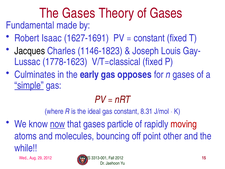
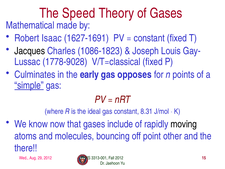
The Gases: Gases -> Speed
Fundamental: Fundamental -> Mathematical
1146-1823: 1146-1823 -> 1086-1823
1778-1623: 1778-1623 -> 1778-9028
n gases: gases -> points
now underline: present -> none
particle: particle -> include
moving colour: red -> black
while: while -> there
